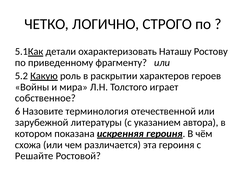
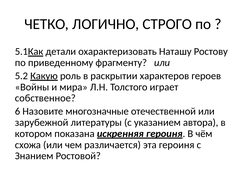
терминология: терминология -> многозначные
Решайте: Решайте -> Знанием
